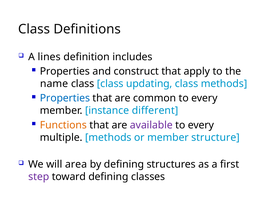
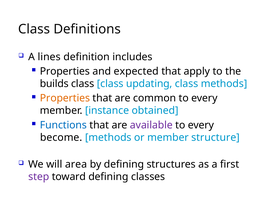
construct: construct -> expected
name: name -> builds
Properties at (65, 98) colour: blue -> orange
different: different -> obtained
Functions colour: orange -> blue
multiple: multiple -> become
